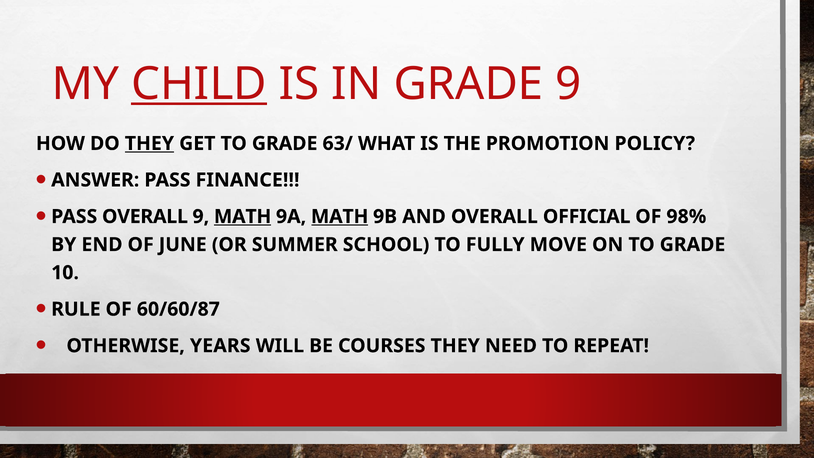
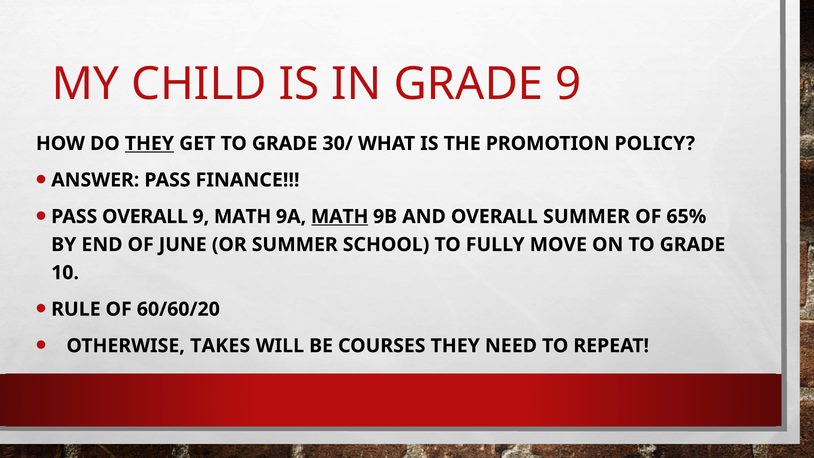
CHILD underline: present -> none
63/: 63/ -> 30/
MATH at (243, 217) underline: present -> none
OVERALL OFFICIAL: OFFICIAL -> SUMMER
98%: 98% -> 65%
60/60/87: 60/60/87 -> 60/60/20
YEARS: YEARS -> TAKES
